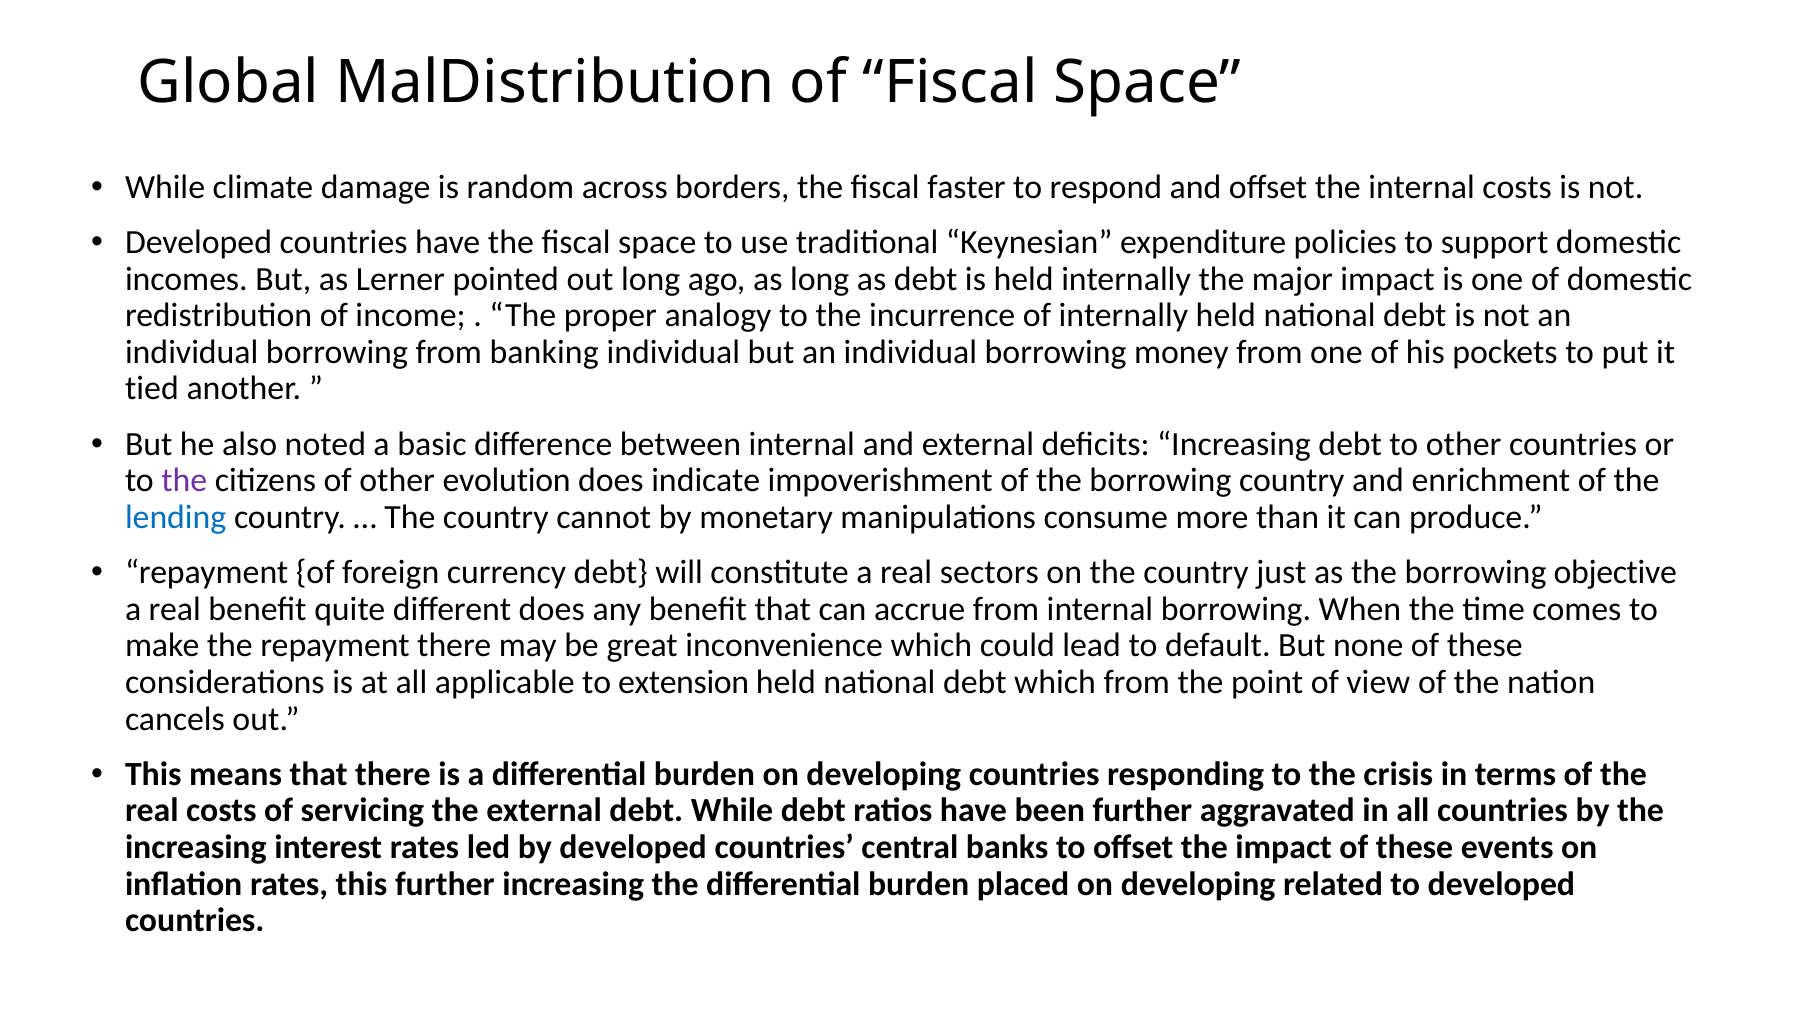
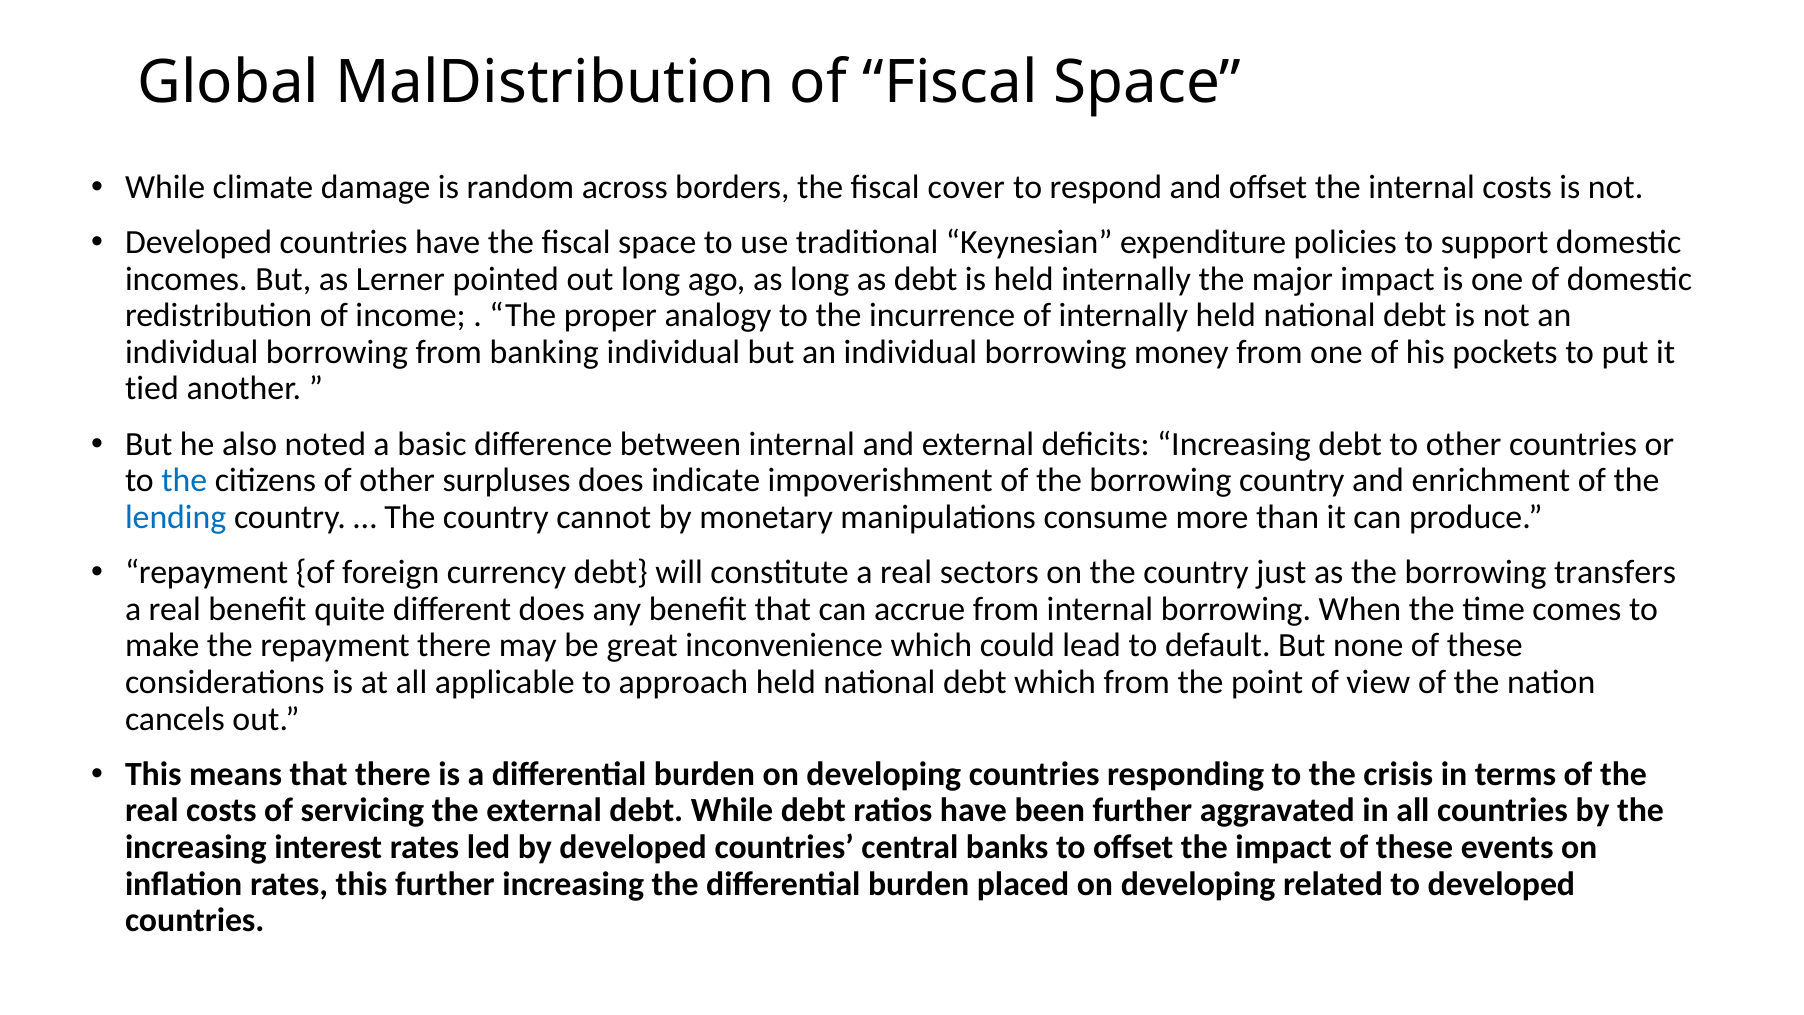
faster: faster -> cover
the at (184, 481) colour: purple -> blue
evolution: evolution -> surpluses
objective: objective -> transfers
extension: extension -> approach
